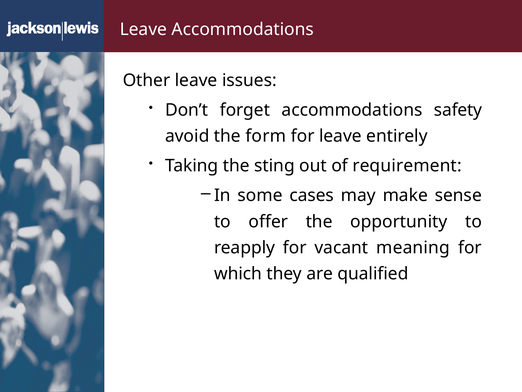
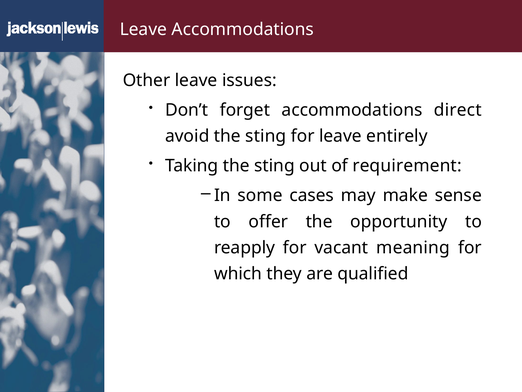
safety: safety -> direct
avoid the form: form -> sting
